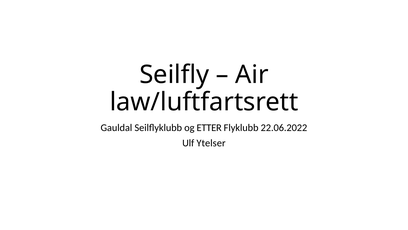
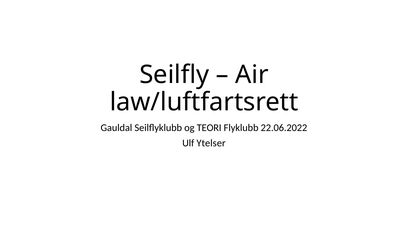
ETTER: ETTER -> TEORI
